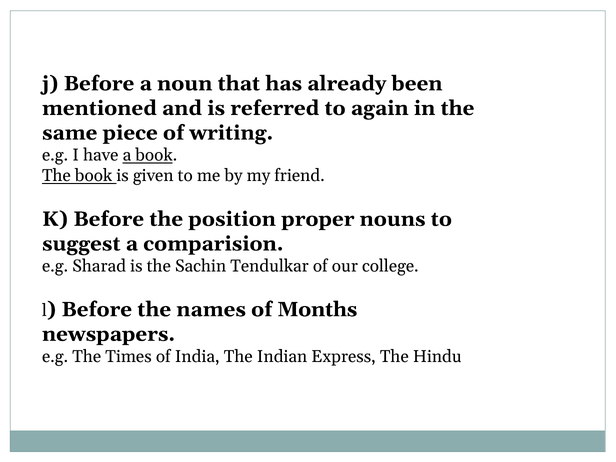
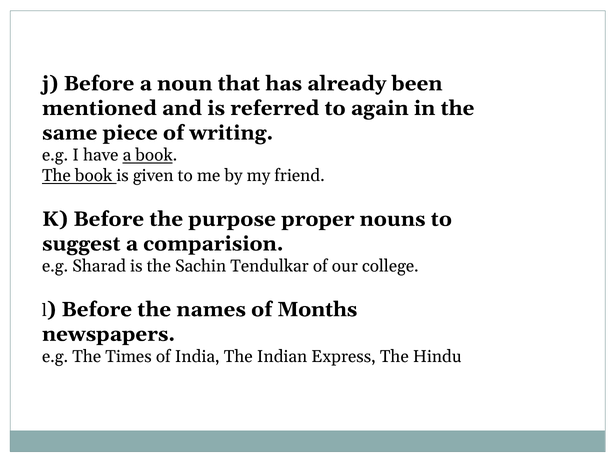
position: position -> purpose
